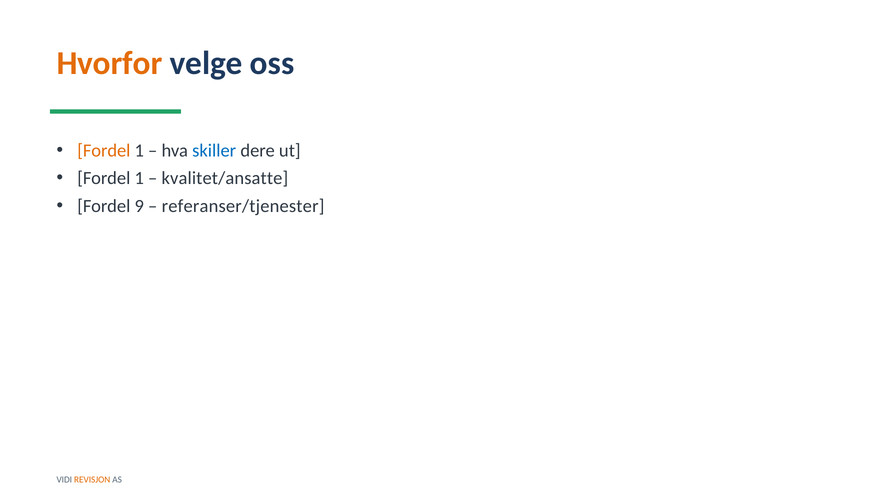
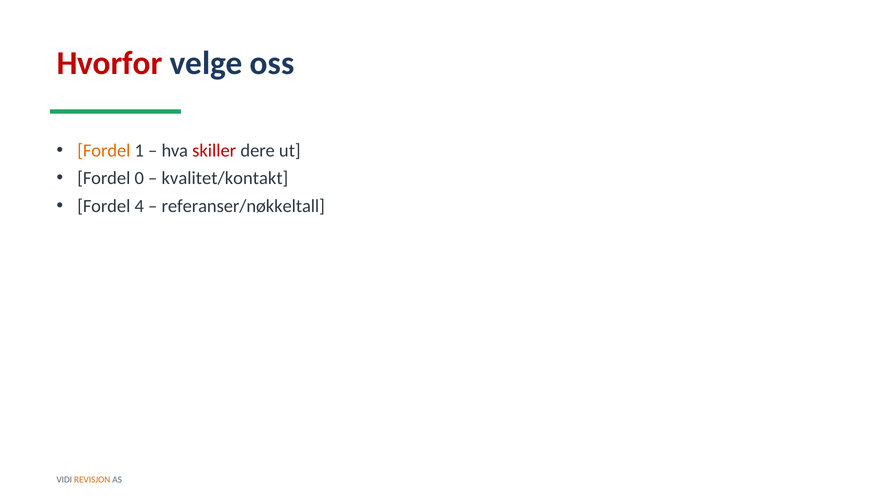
Hvorfor colour: orange -> red
skiller colour: blue -> red
1 at (139, 178): 1 -> 0
kvalitet/ansatte: kvalitet/ansatte -> kvalitet/kontakt
9: 9 -> 4
referanser/tjenester: referanser/tjenester -> referanser/nøkkeltall
